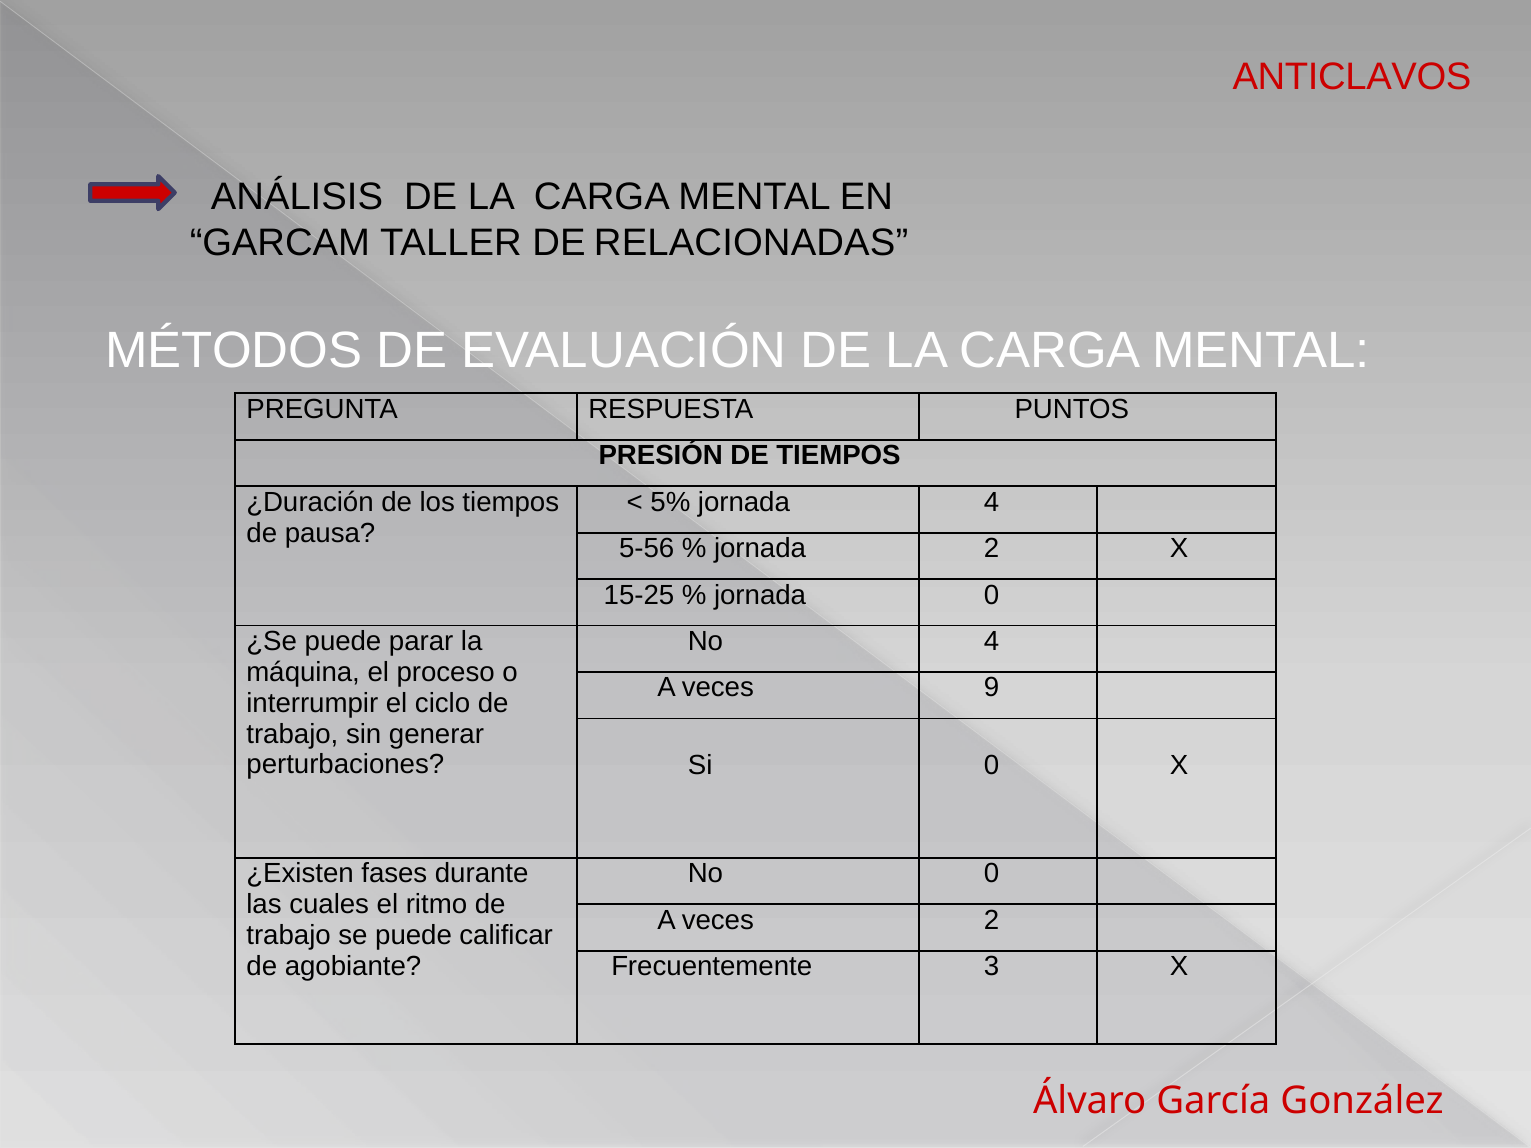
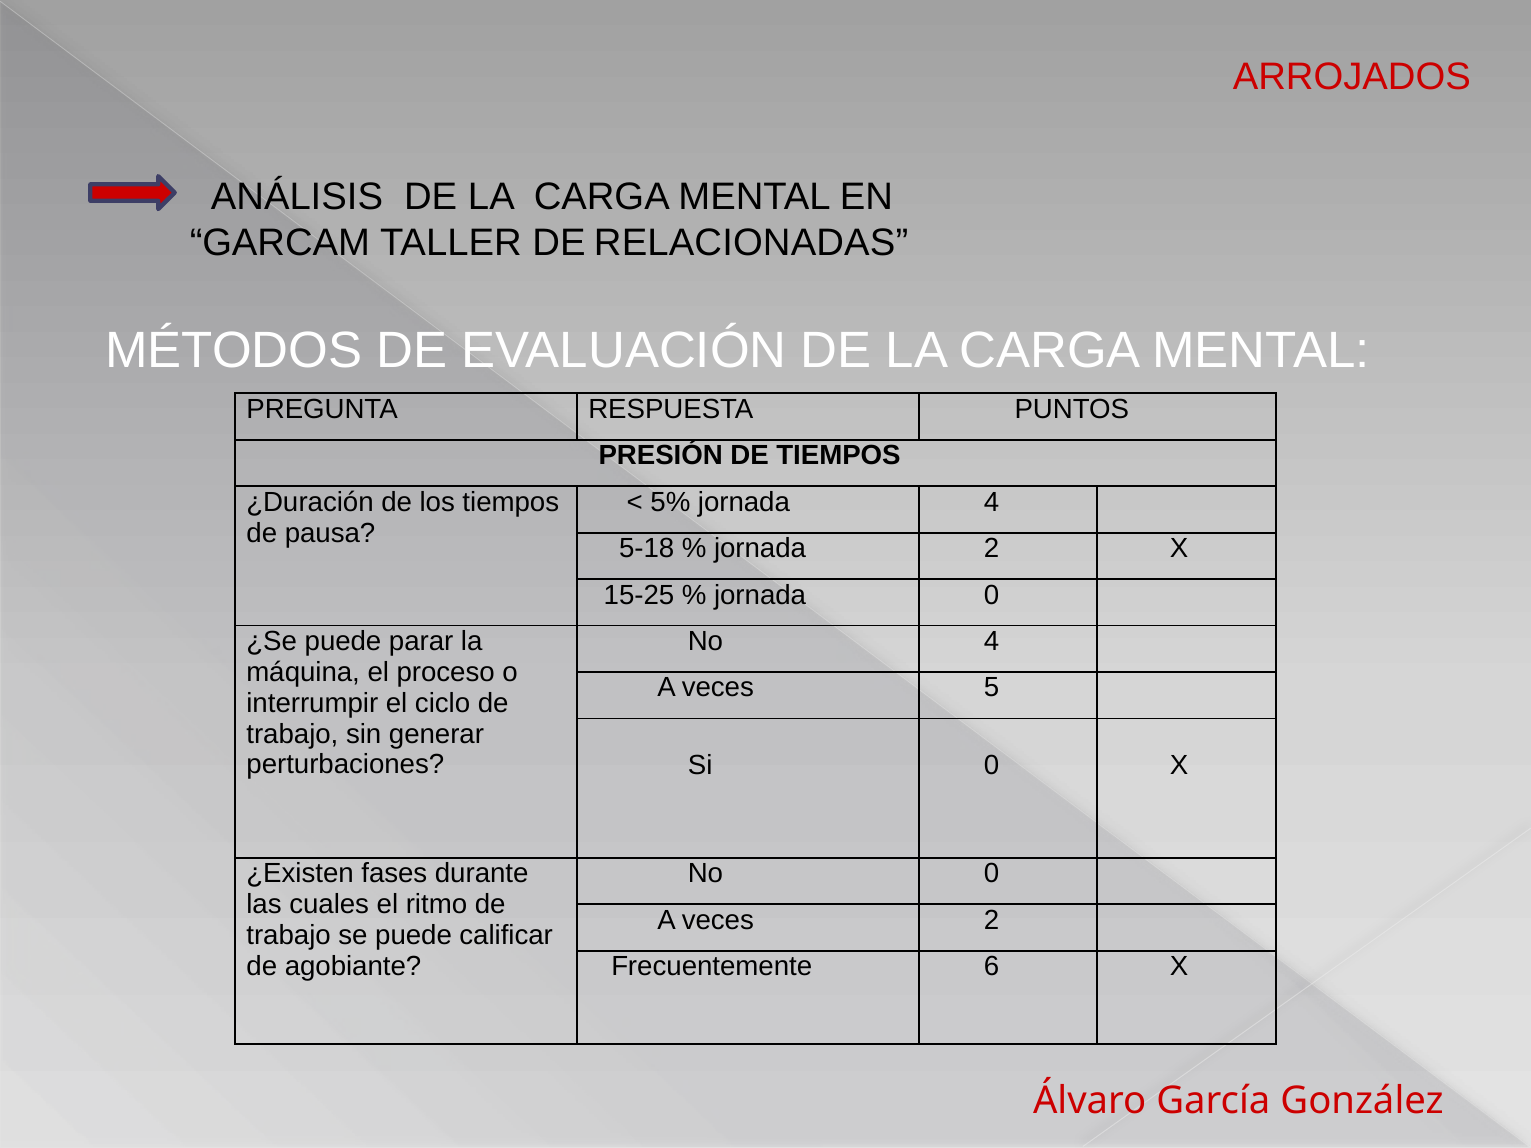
ANTICLAVOS: ANTICLAVOS -> ARROJADOS
5-56: 5-56 -> 5-18
9: 9 -> 5
3: 3 -> 6
